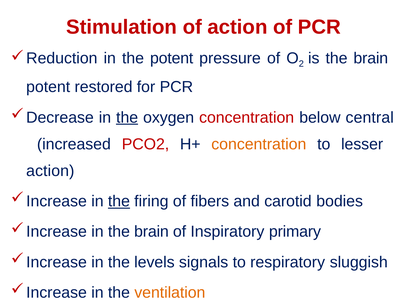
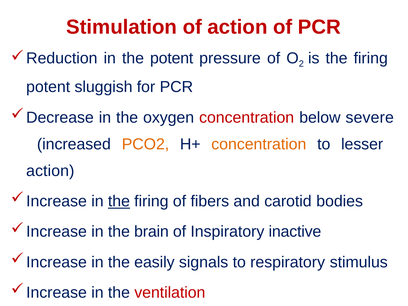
is the brain: brain -> firing
restored: restored -> sluggish
the at (127, 117) underline: present -> none
central: central -> severe
PCO2 colour: red -> orange
primary: primary -> inactive
levels: levels -> easily
sluggish: sluggish -> stimulus
ventilation colour: orange -> red
